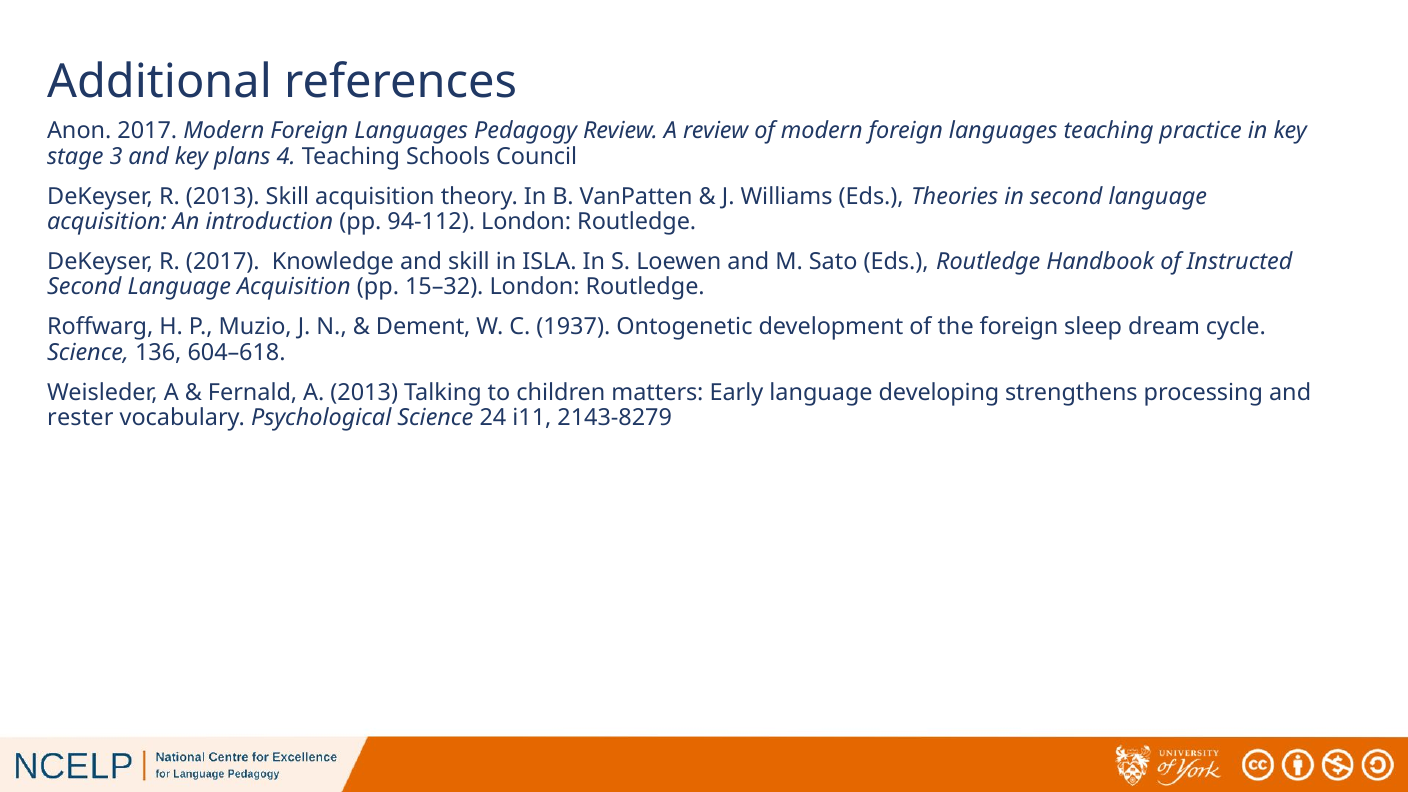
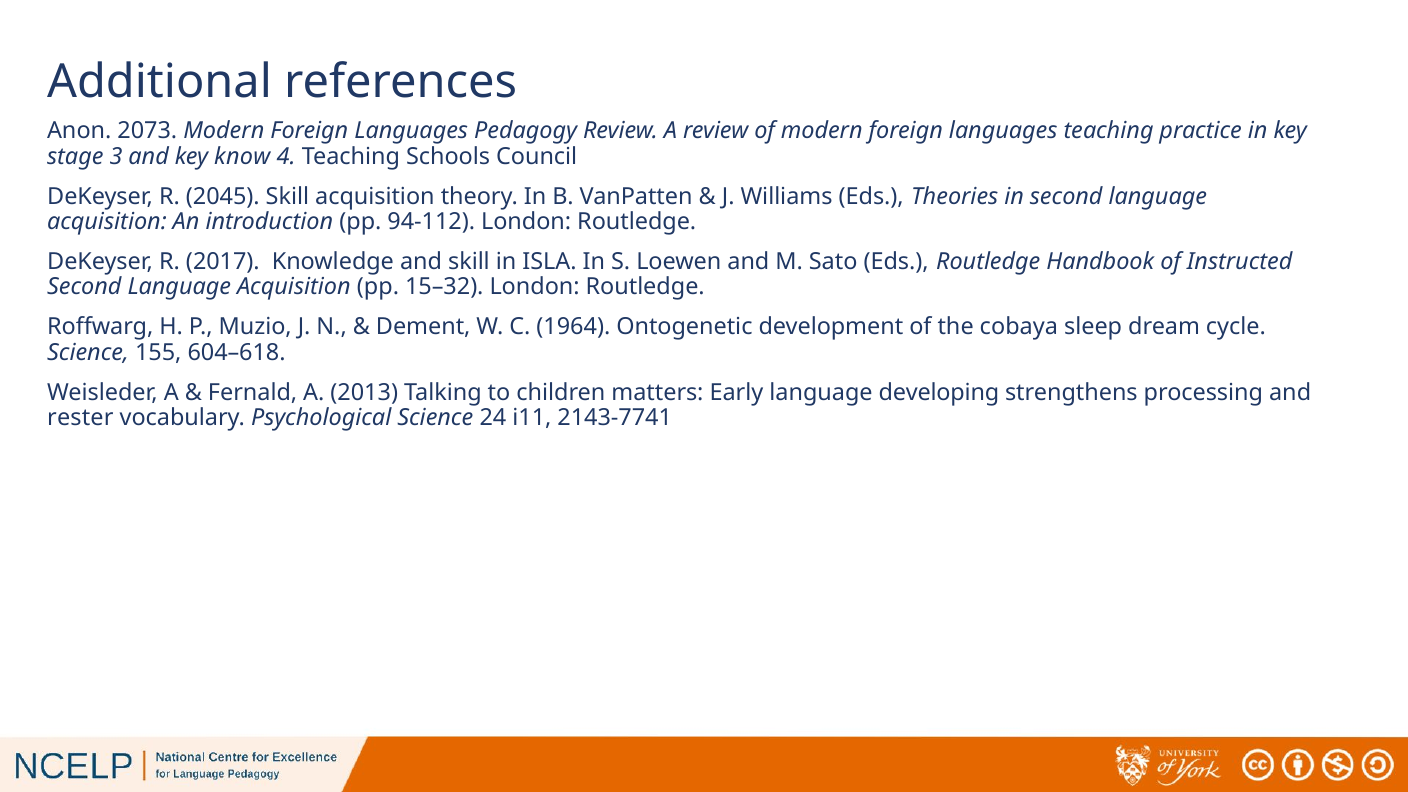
Anon 2017: 2017 -> 2073
plans: plans -> know
R 2013: 2013 -> 2045
1937: 1937 -> 1964
the foreign: foreign -> cobaya
136: 136 -> 155
2143-8279: 2143-8279 -> 2143-7741
